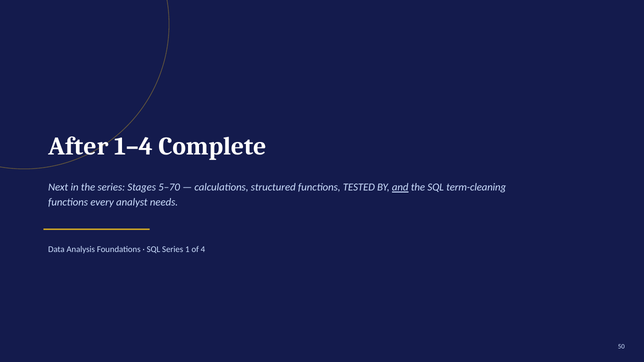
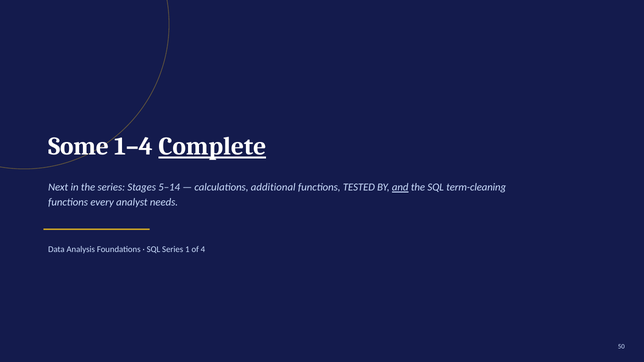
After: After -> Some
Complete underline: none -> present
5–70: 5–70 -> 5–14
structured: structured -> additional
